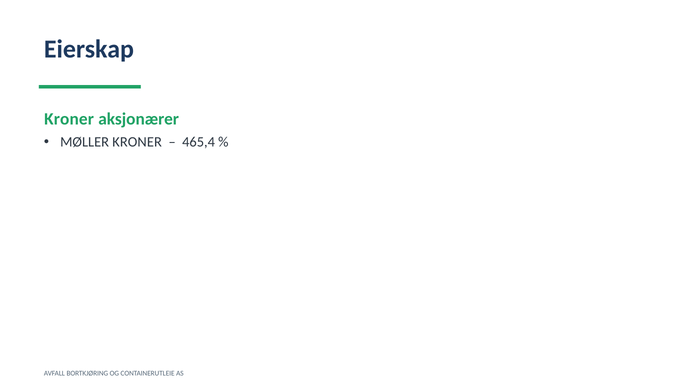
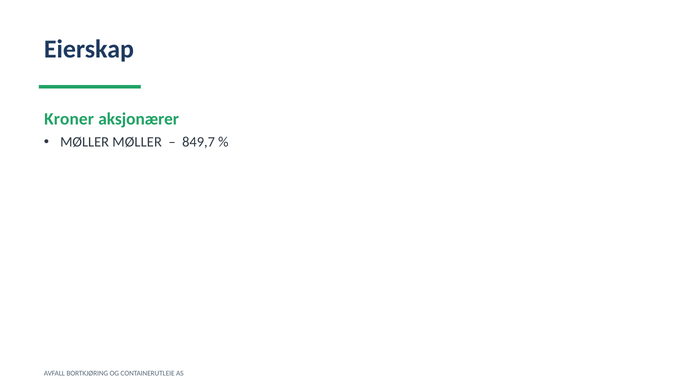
MØLLER KRONER: KRONER -> MØLLER
465,4: 465,4 -> 849,7
